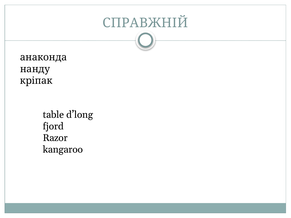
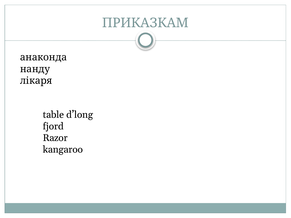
СПРАВЖНІЙ: СПРАВЖНІЙ -> ПРИКАЗКАМ
кріпак: кріпак -> лікаря
